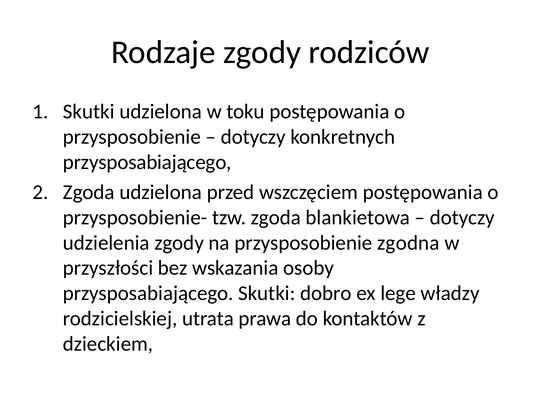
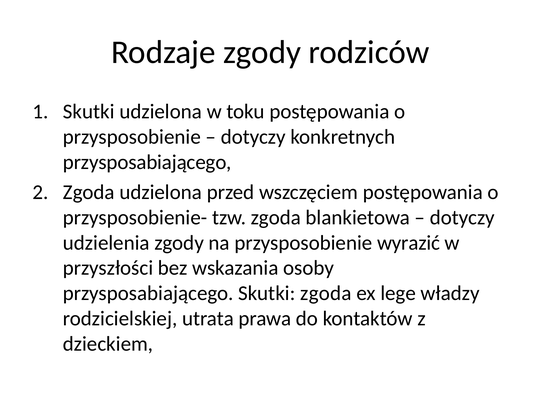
zgodna: zgodna -> wyrazić
Skutki dobro: dobro -> zgoda
